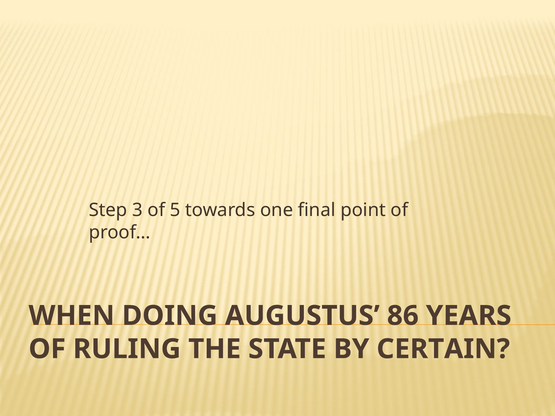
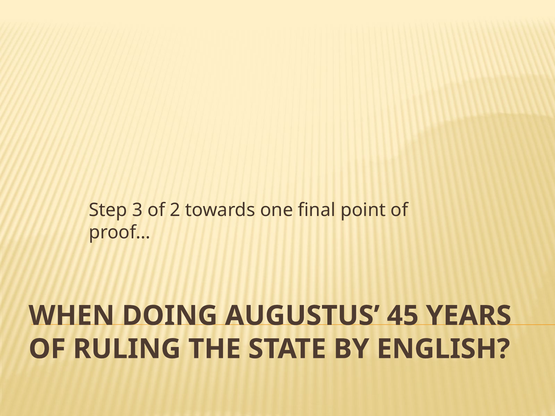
5: 5 -> 2
86: 86 -> 45
CERTAIN: CERTAIN -> ENGLISH
